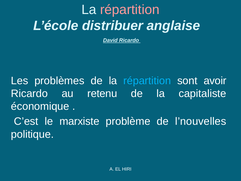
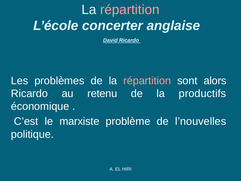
distribuer: distribuer -> concerter
répartition at (147, 81) colour: light blue -> pink
avoir: avoir -> alors
capitaliste: capitaliste -> productifs
